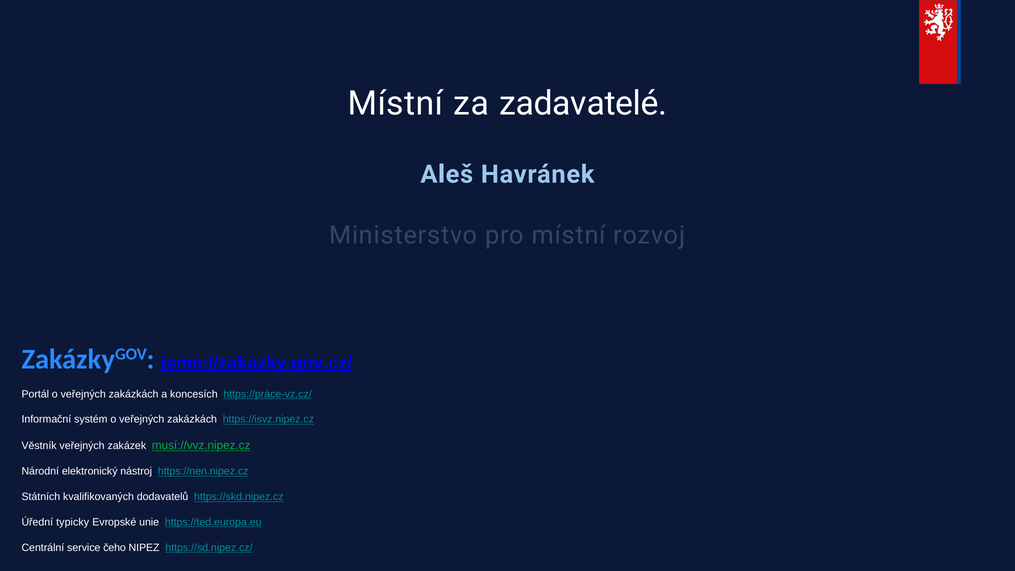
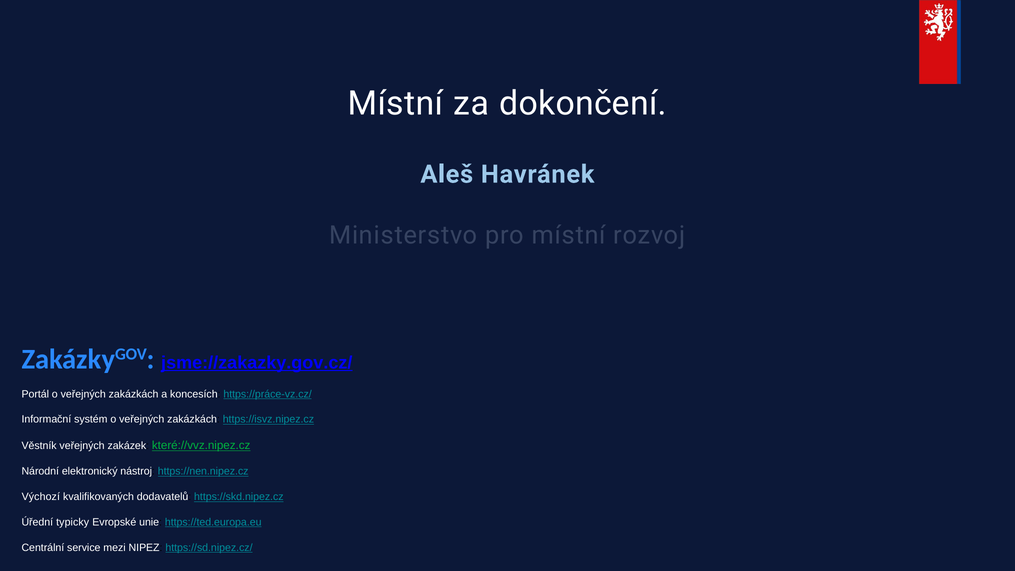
zadavatelé: zadavatelé -> dokončení
musí://vvz.nipez.cz: musí://vvz.nipez.cz -> které://vvz.nipez.cz
Státních: Státních -> Výchozí
čeho: čeho -> mezi
